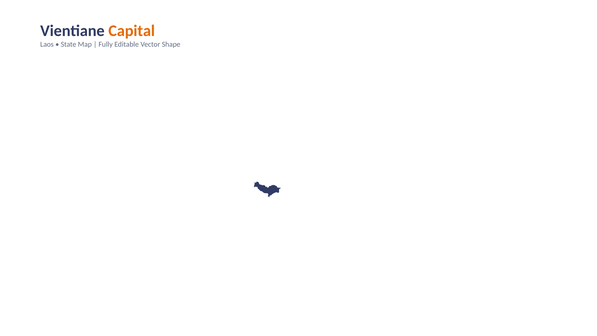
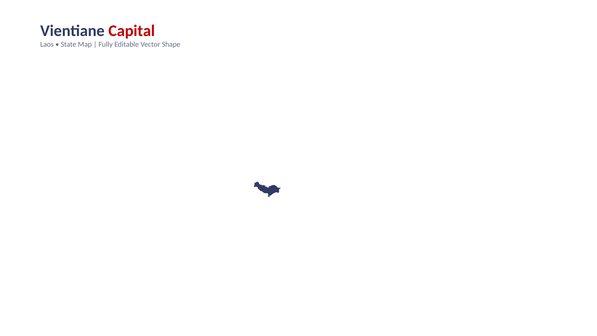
Capital colour: orange -> red
